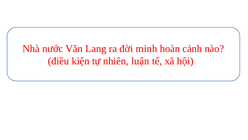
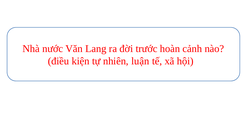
minh: minh -> trước
